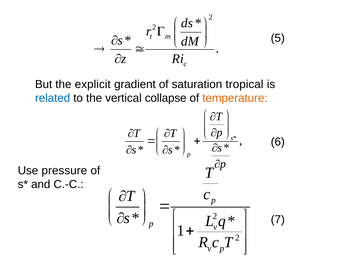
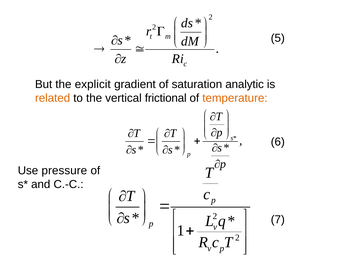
tropical: tropical -> analytic
related colour: blue -> orange
collapse: collapse -> frictional
